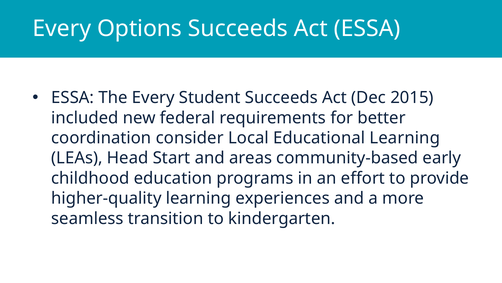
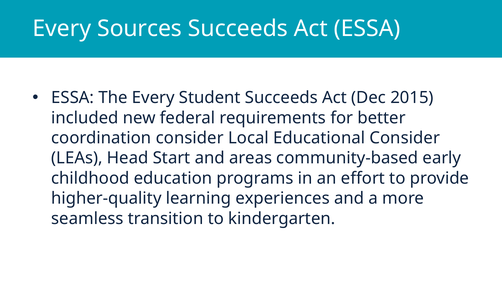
Options: Options -> Sources
Educational Learning: Learning -> Consider
